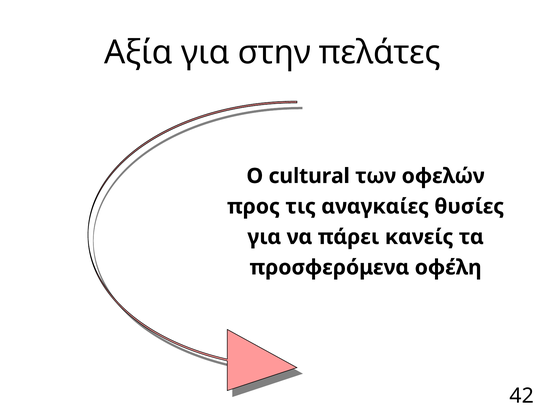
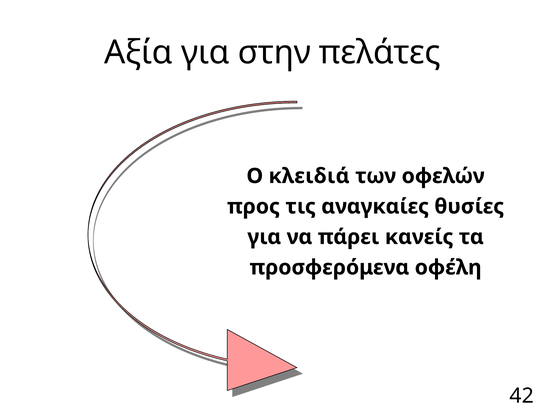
cultural: cultural -> κλειδιά
